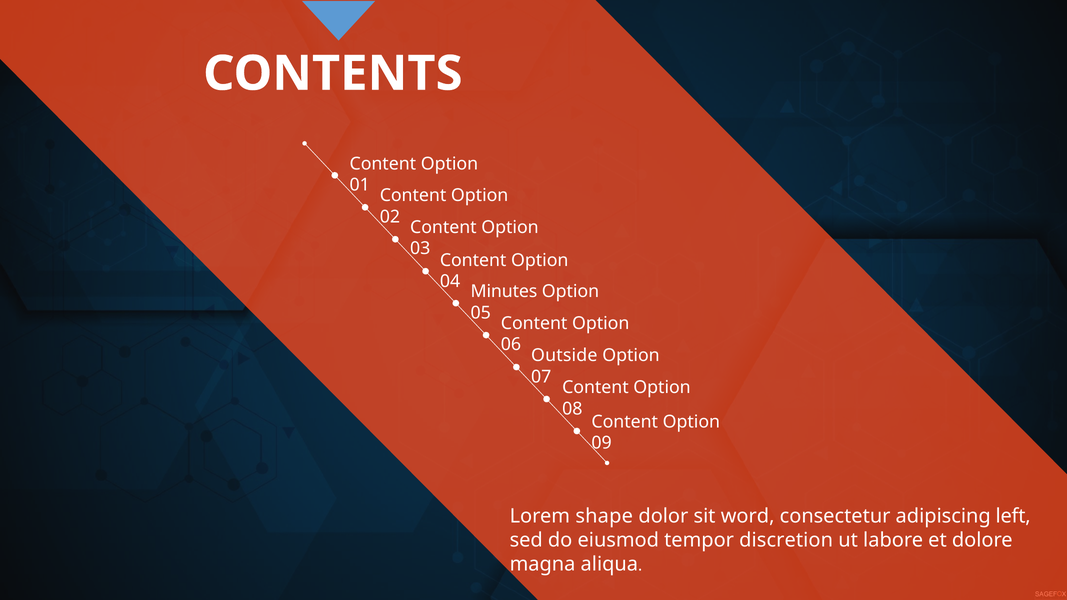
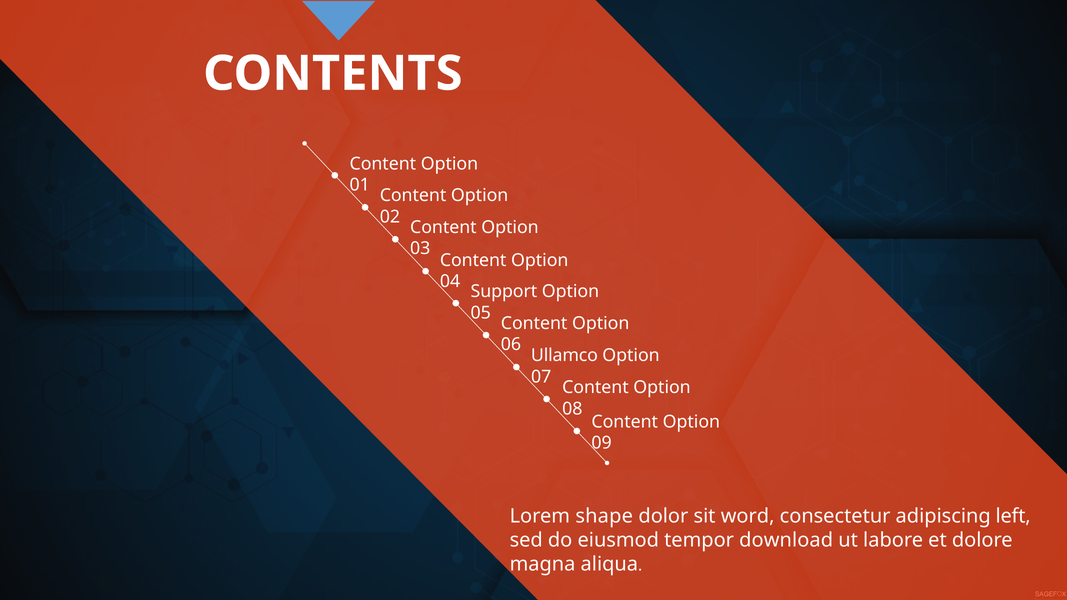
Minutes: Minutes -> Support
Outside: Outside -> Ullamco
discretion: discretion -> download
